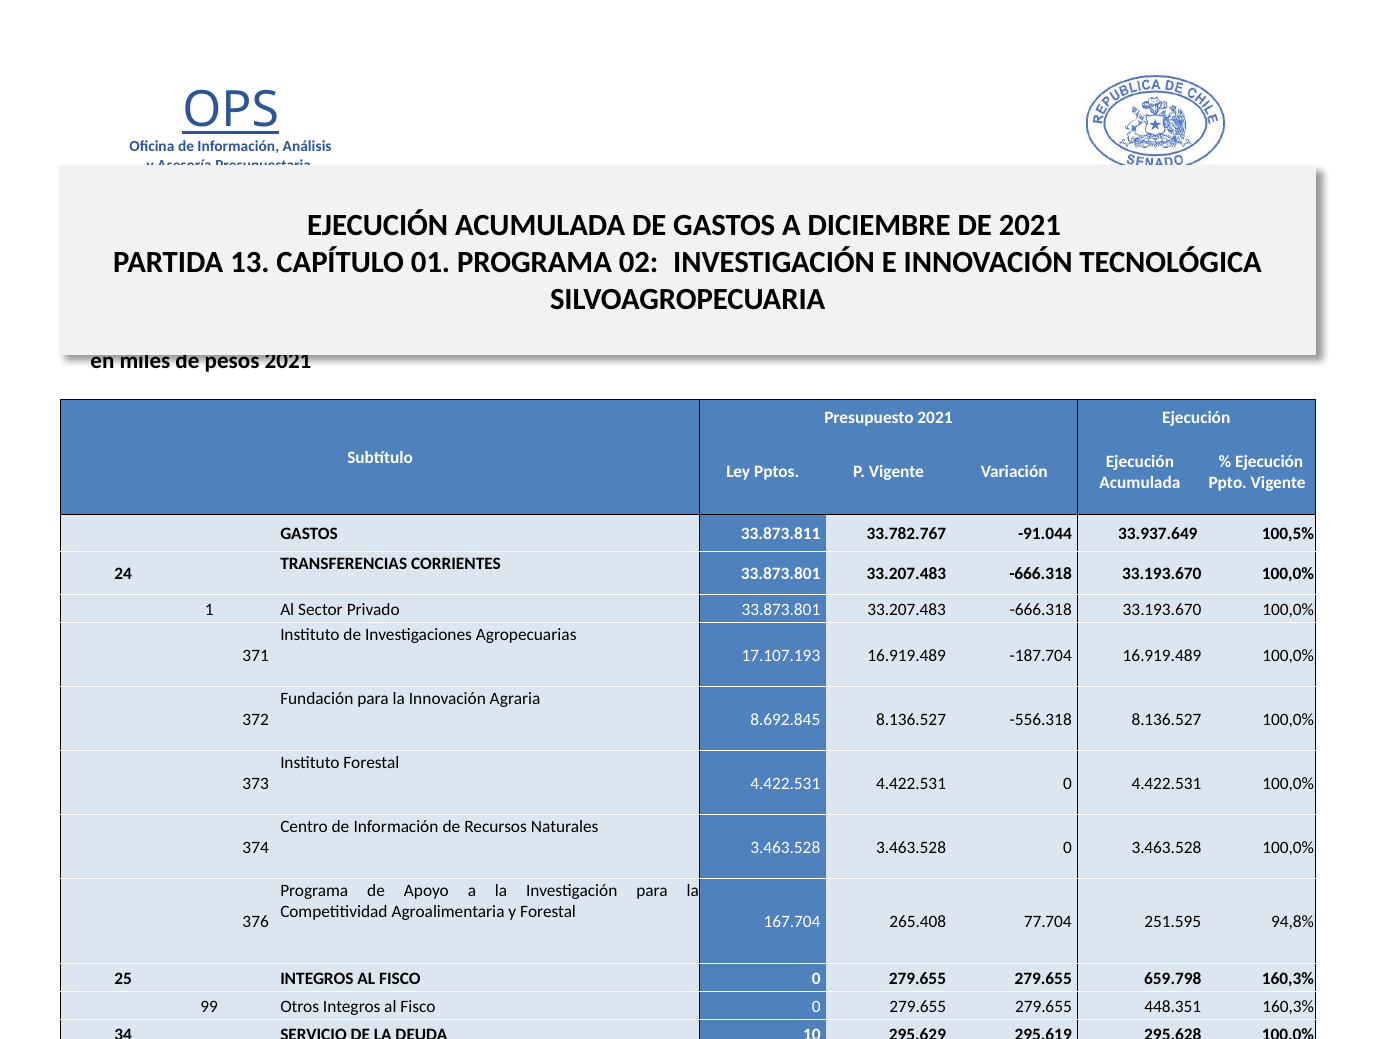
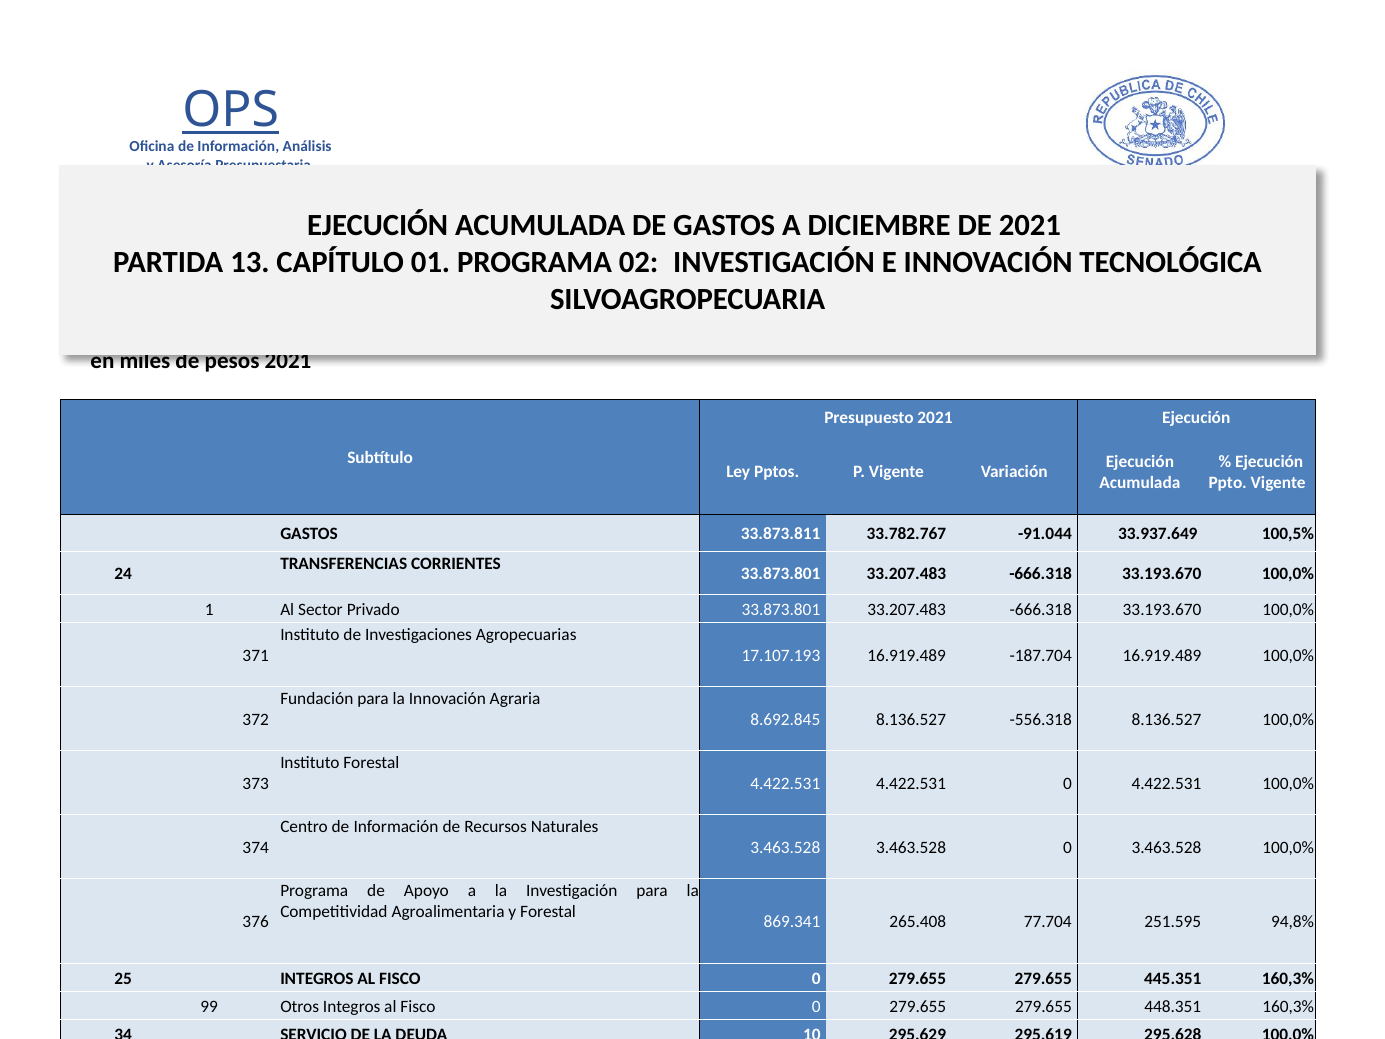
167.704: 167.704 -> 869.341
659.798: 659.798 -> 445.351
